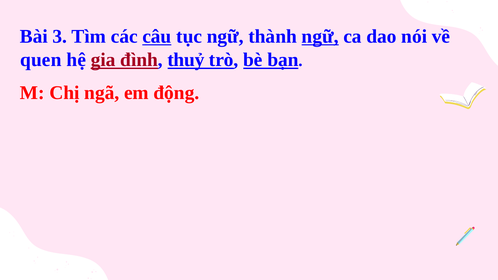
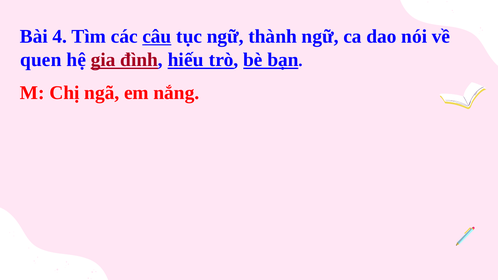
3: 3 -> 4
ngữ at (320, 37) underline: present -> none
thuỷ: thuỷ -> hiếu
động: động -> nắng
